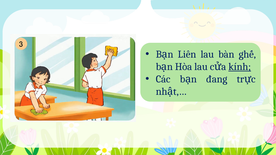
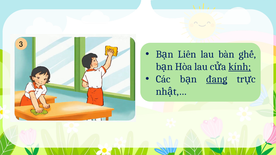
đang underline: none -> present
